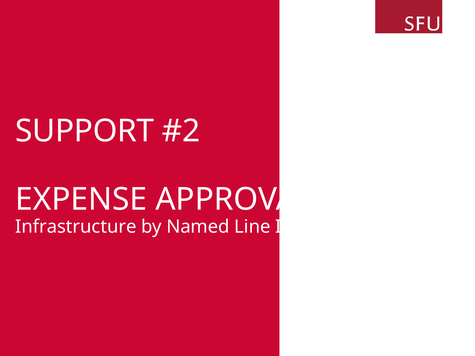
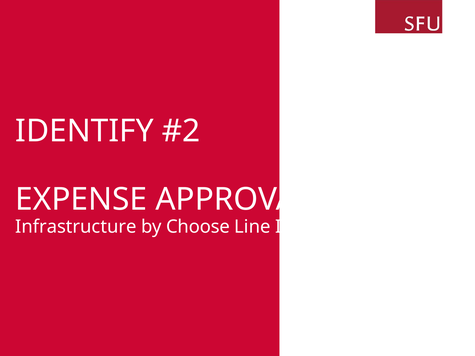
SUPPORT: SUPPORT -> IDENTIFY
Named: Named -> Choose
